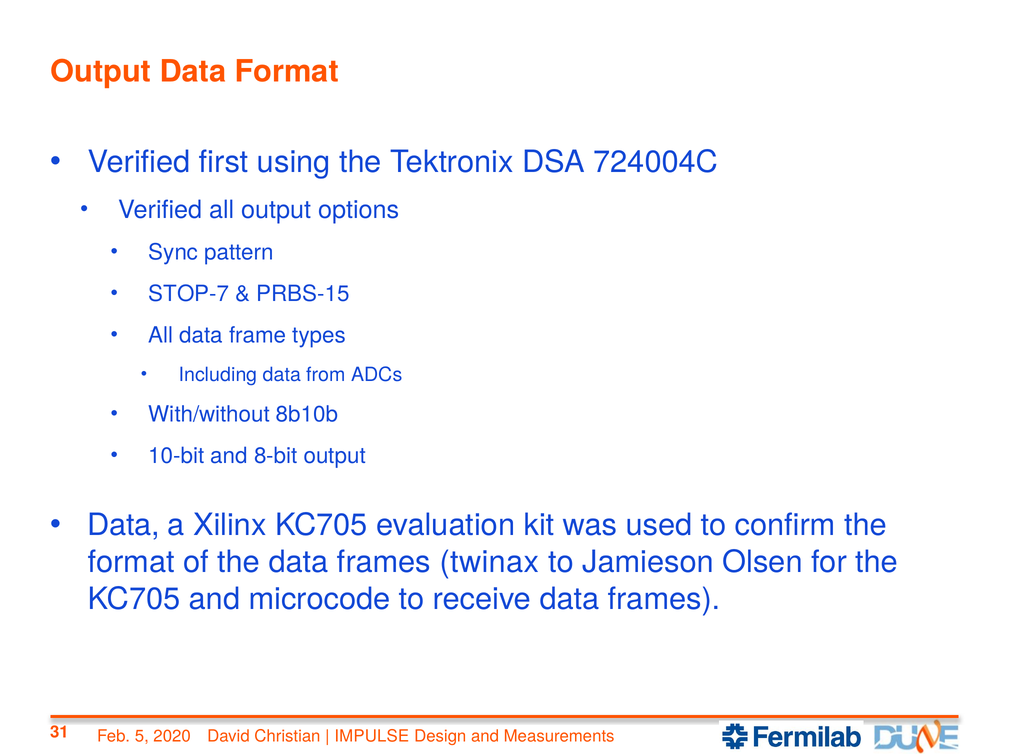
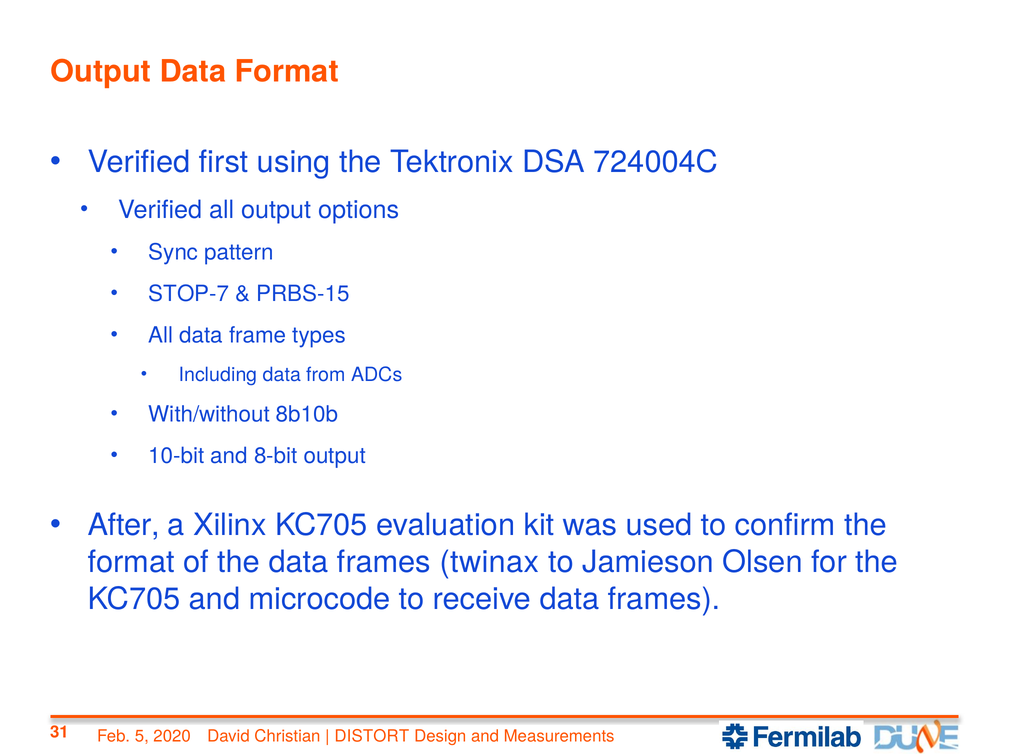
Data at (124, 526): Data -> After
IMPULSE: IMPULSE -> DISTORT
